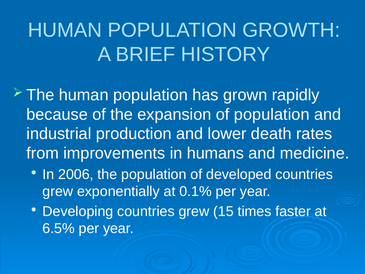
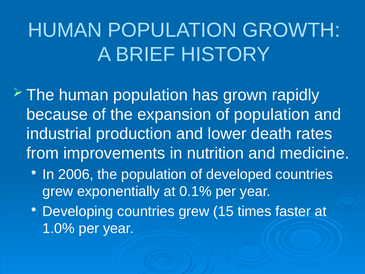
humans: humans -> nutrition
6.5%: 6.5% -> 1.0%
